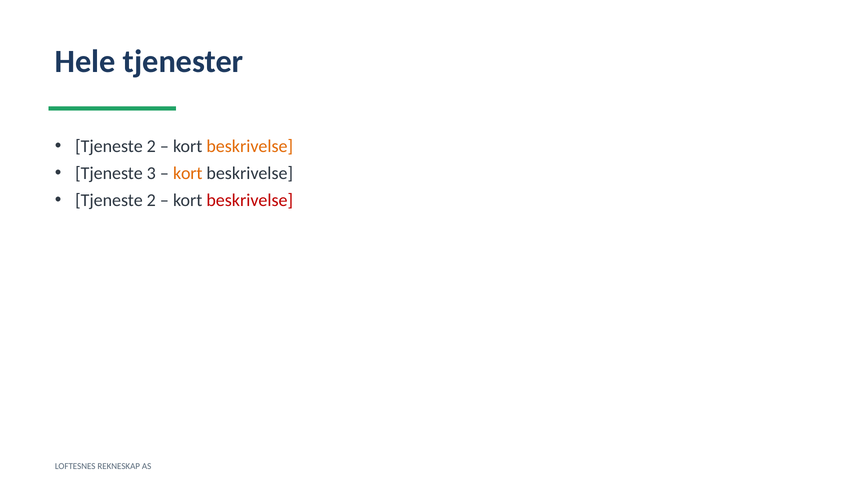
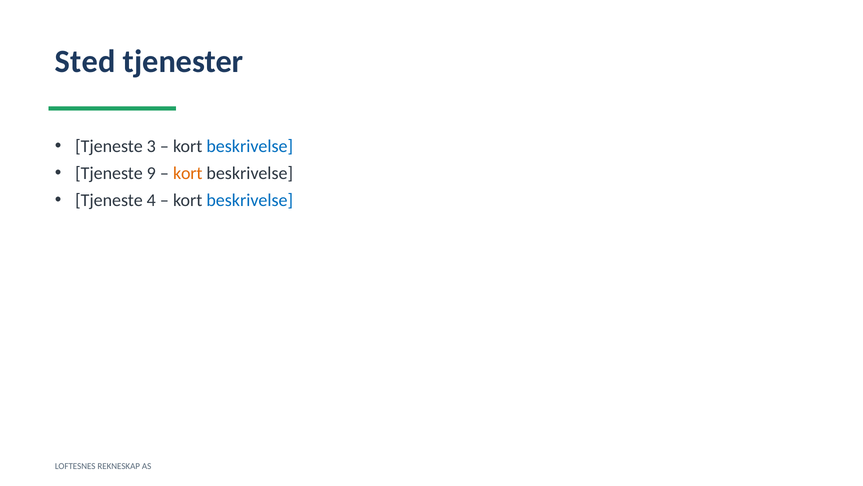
Hele: Hele -> Sted
2 at (151, 146): 2 -> 3
beskrivelse at (250, 146) colour: orange -> blue
3: 3 -> 9
2 at (151, 200): 2 -> 4
beskrivelse at (250, 200) colour: red -> blue
